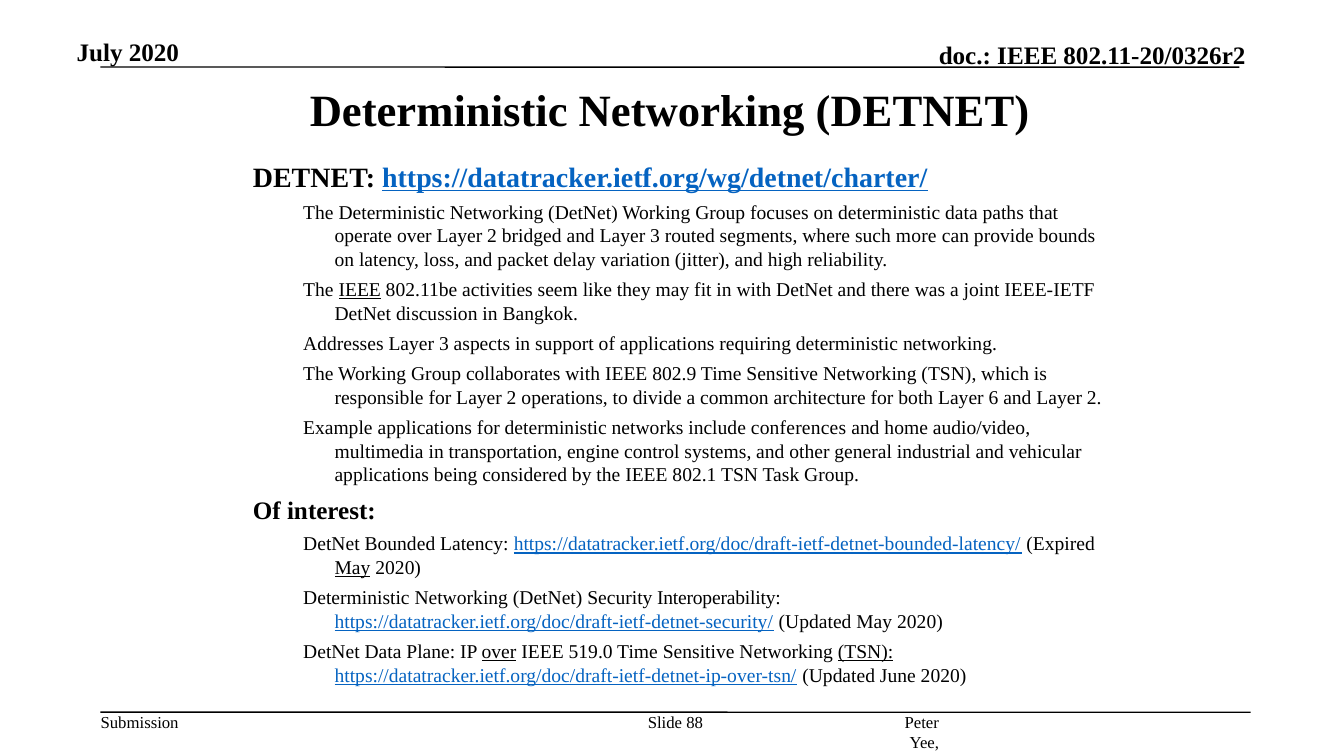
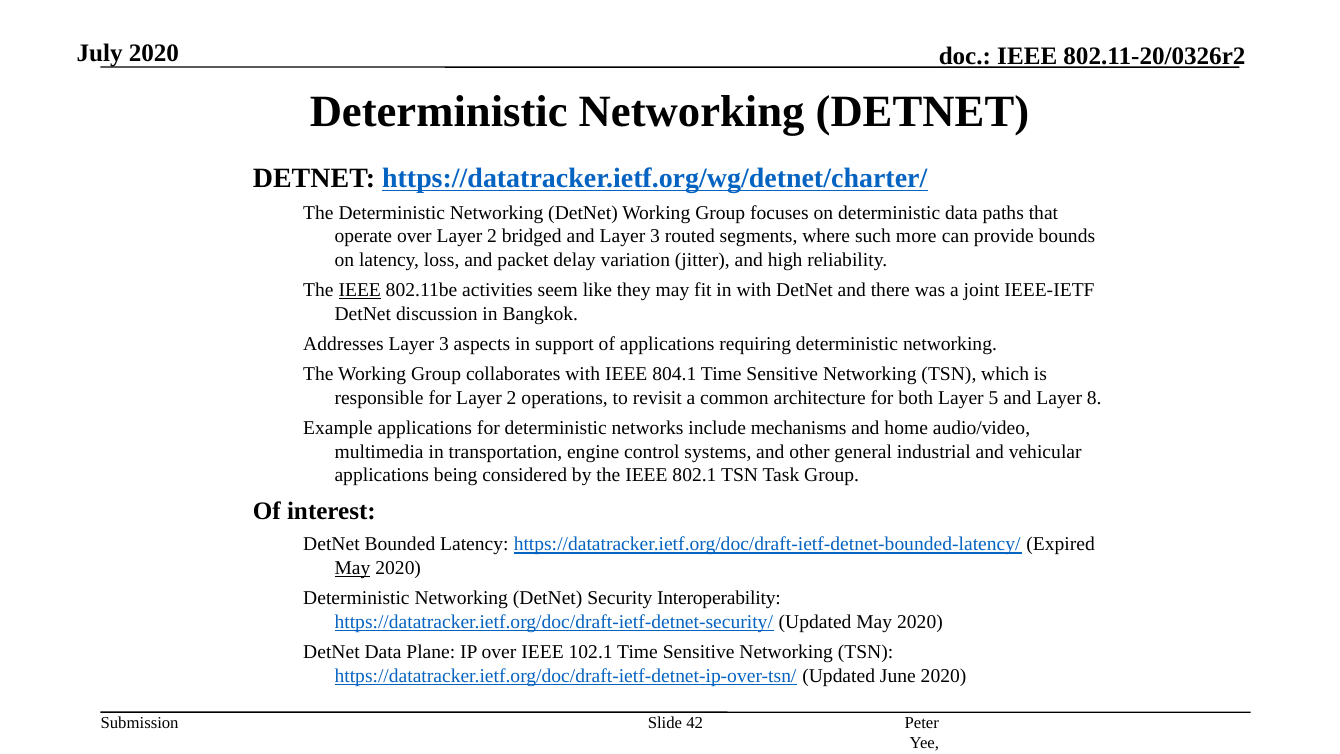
802.9: 802.9 -> 804.1
divide: divide -> revisit
6: 6 -> 5
and Layer 2: 2 -> 8
conferences: conferences -> mechanisms
over at (499, 652) underline: present -> none
519.0: 519.0 -> 102.1
TSN at (866, 652) underline: present -> none
88: 88 -> 42
